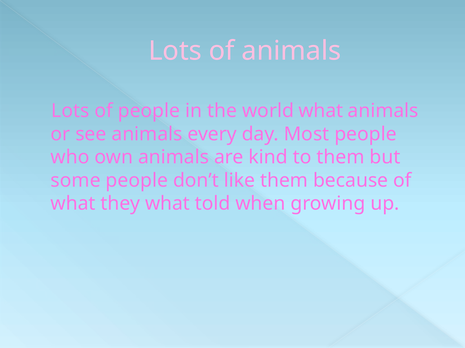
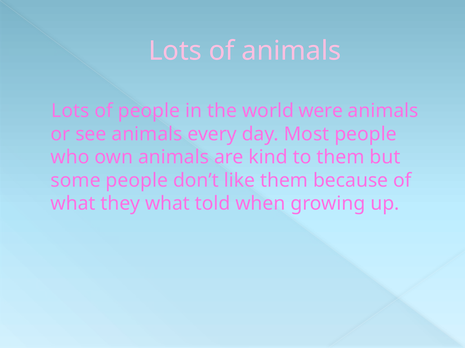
world what: what -> were
